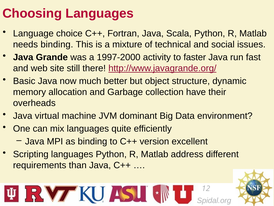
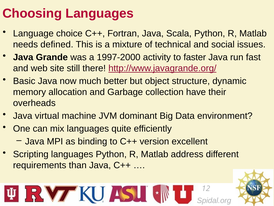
needs binding: binding -> defined
